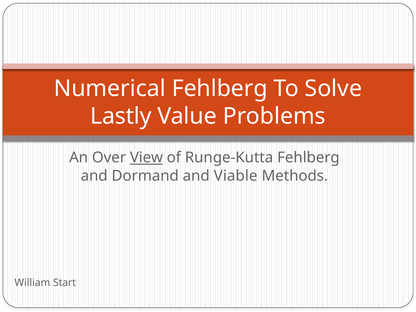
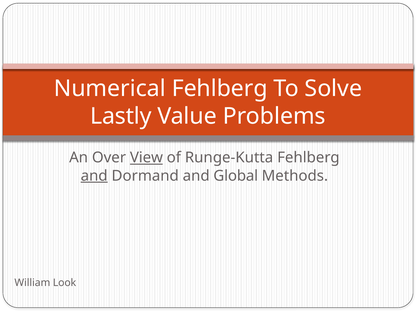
and at (94, 176) underline: none -> present
Viable: Viable -> Global
Start: Start -> Look
